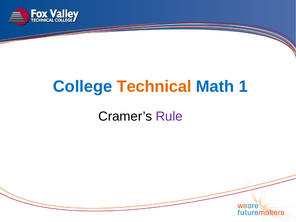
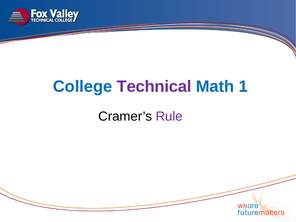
Technical colour: orange -> purple
